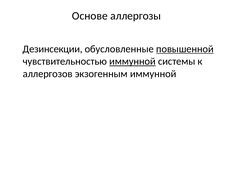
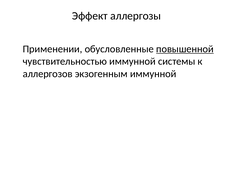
Основе: Основе -> Эффект
Дезинсекции: Дезинсекции -> Применении
иммунной at (132, 61) underline: present -> none
